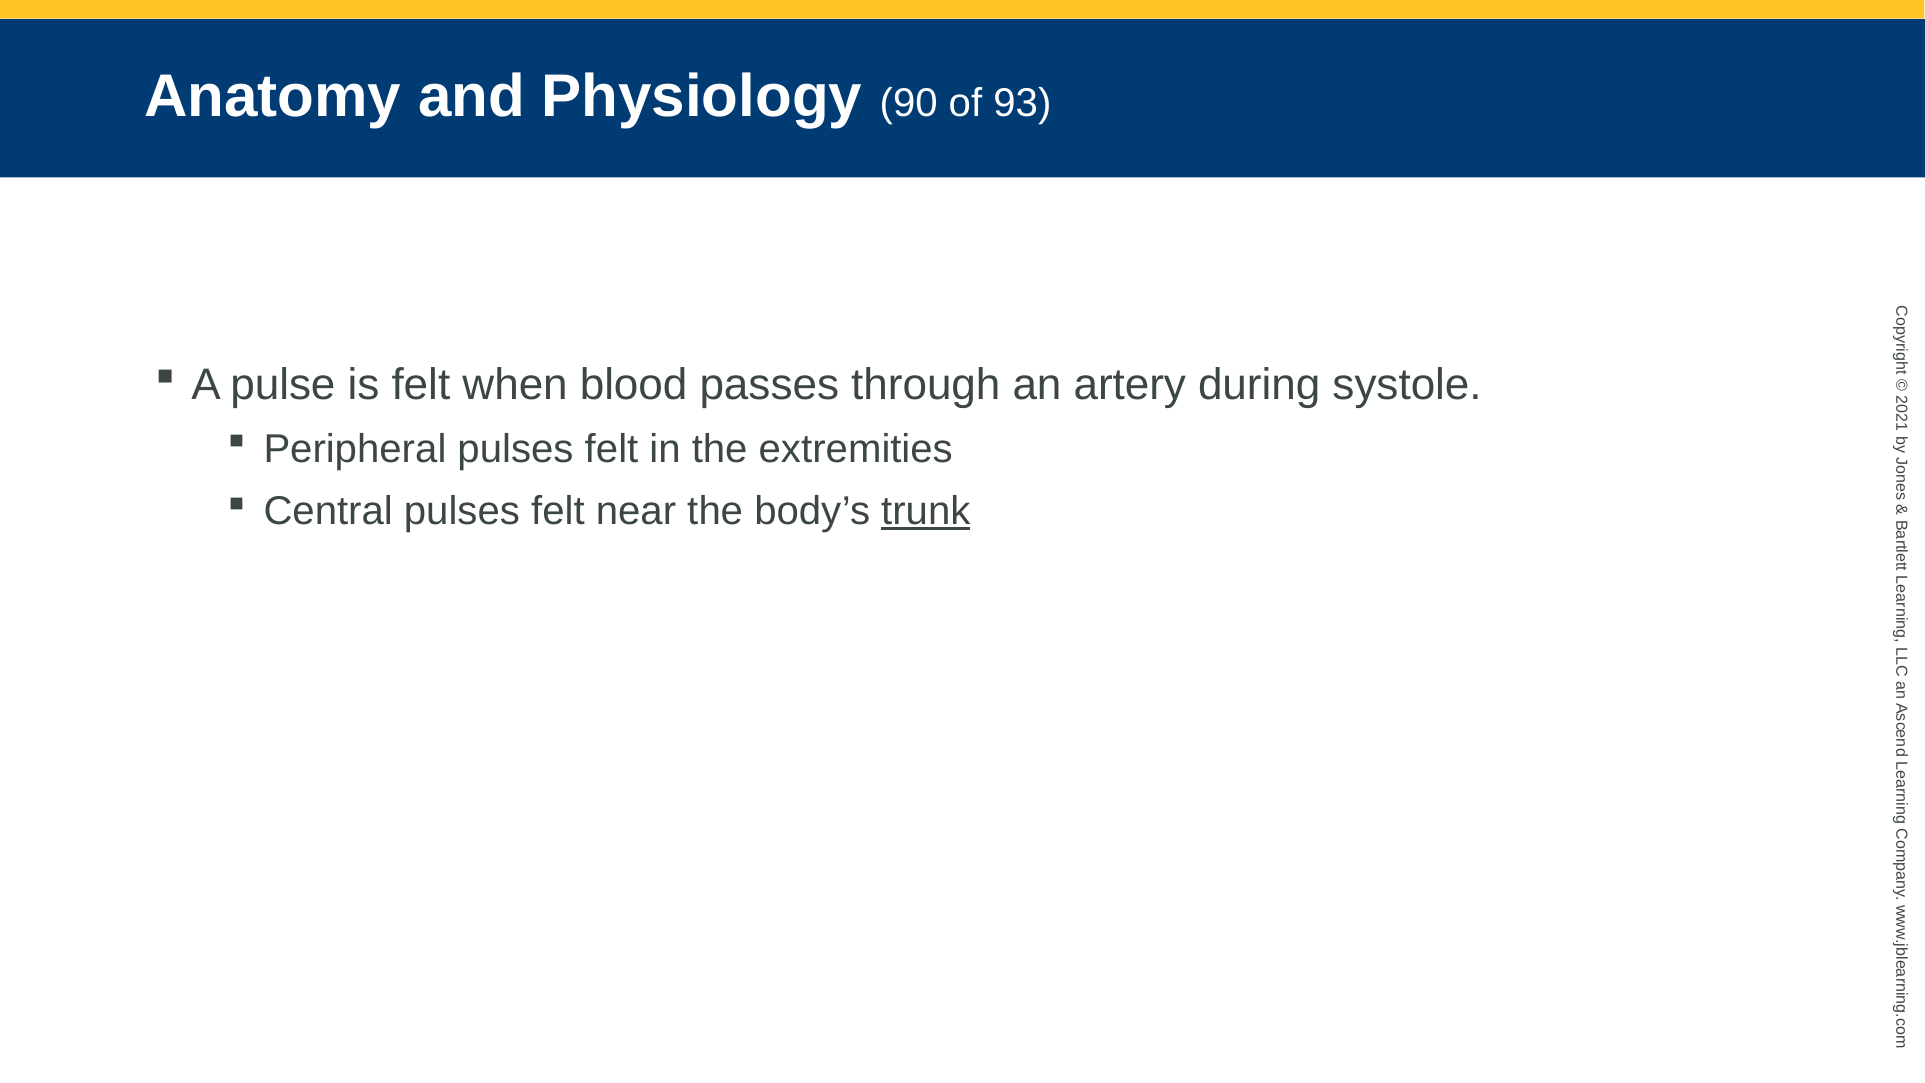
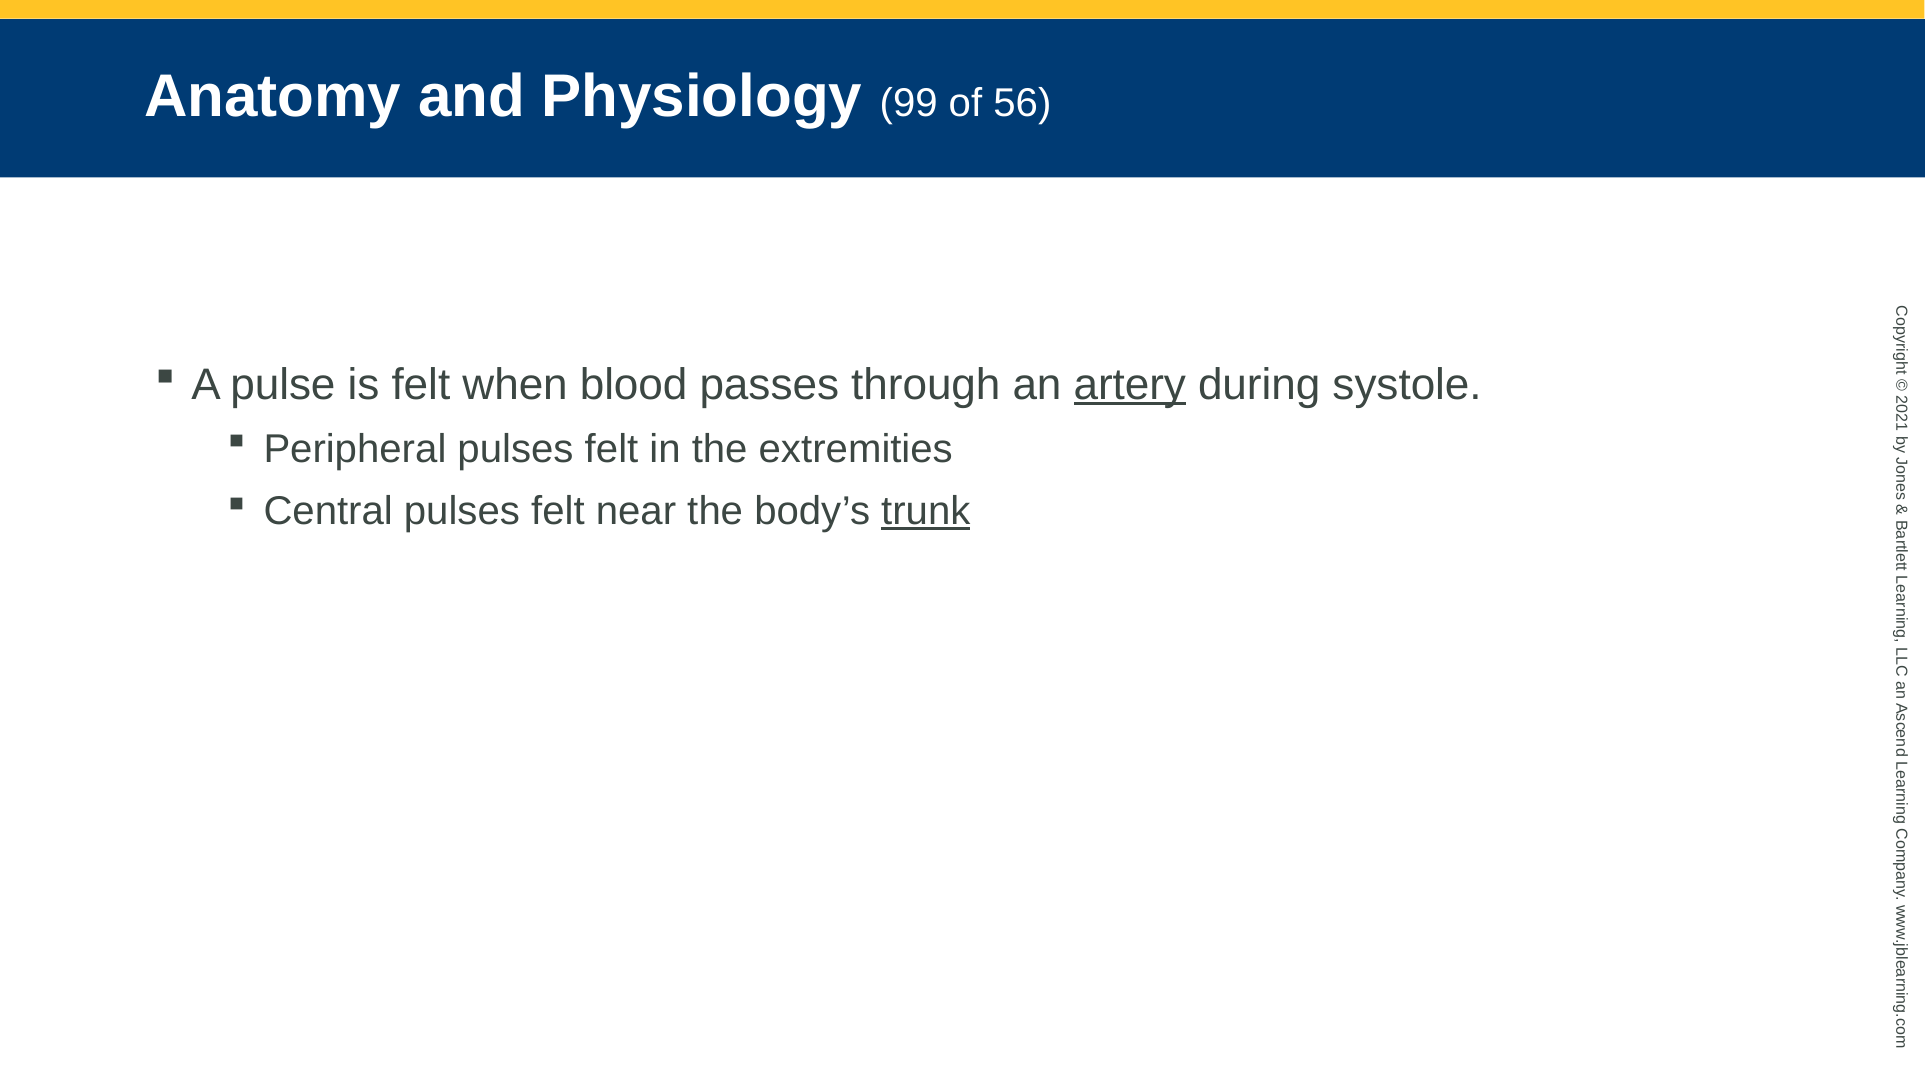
90: 90 -> 99
93: 93 -> 56
artery underline: none -> present
